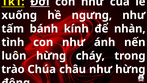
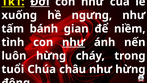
kính: kính -> gian
nhàn: nhàn -> niềm
như at (74, 42) underline: none -> present
trào: trào -> tuổi
